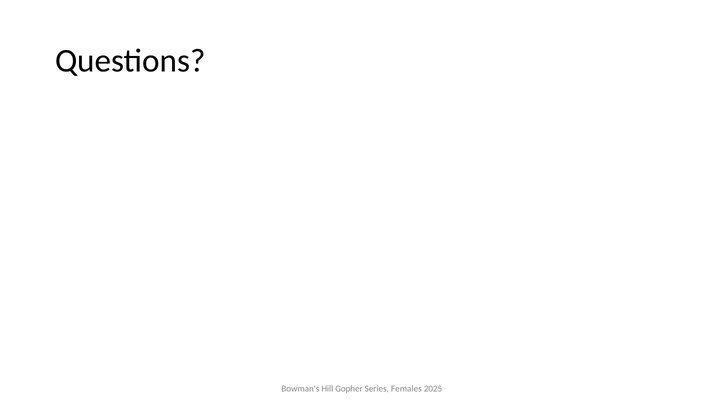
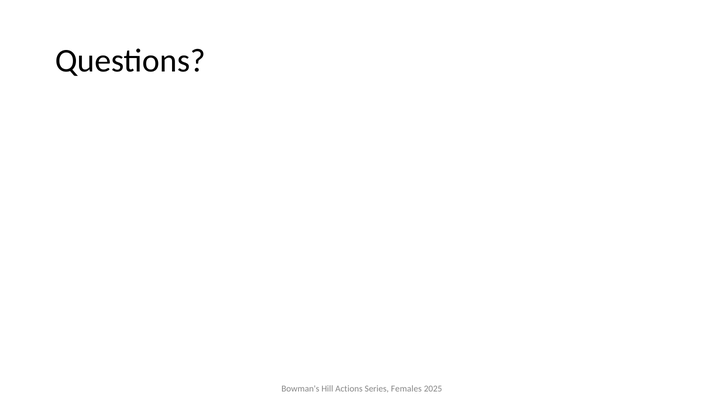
Gopher: Gopher -> Actions
